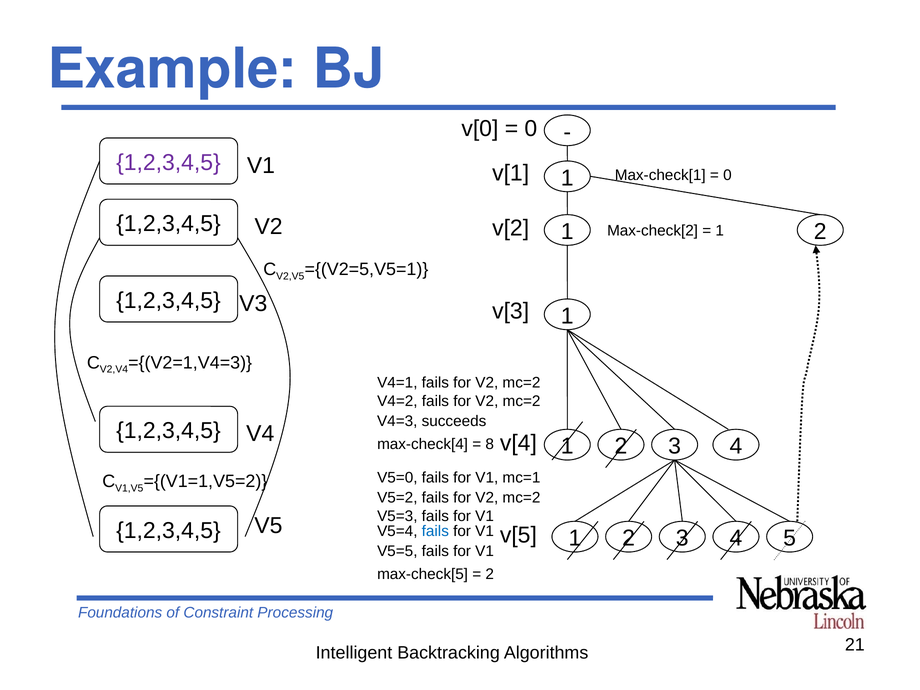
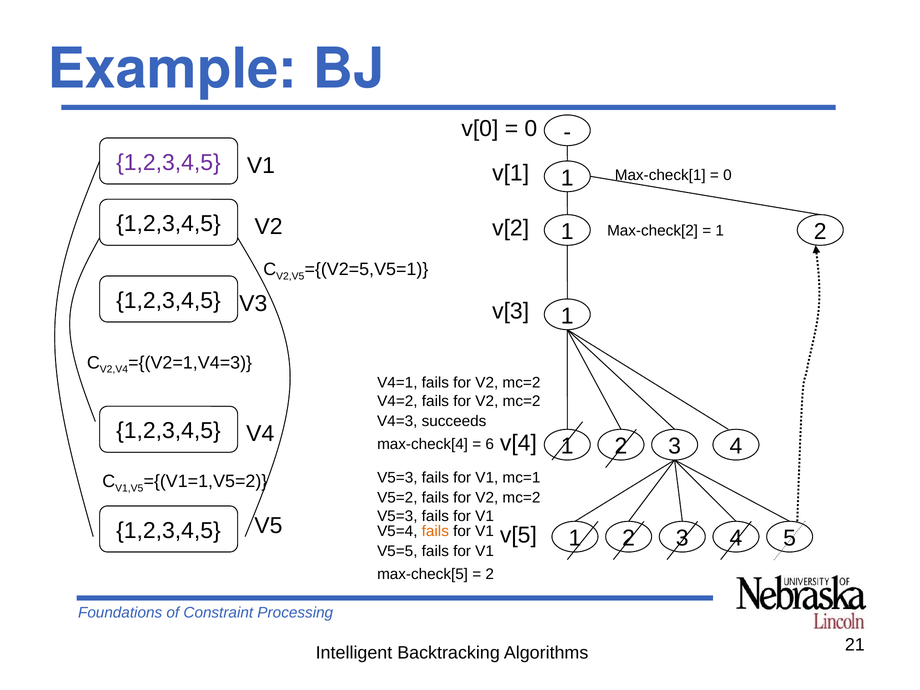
8: 8 -> 6
V5=0 at (397, 478): V5=0 -> V5=3
fails at (435, 531) colour: blue -> orange
